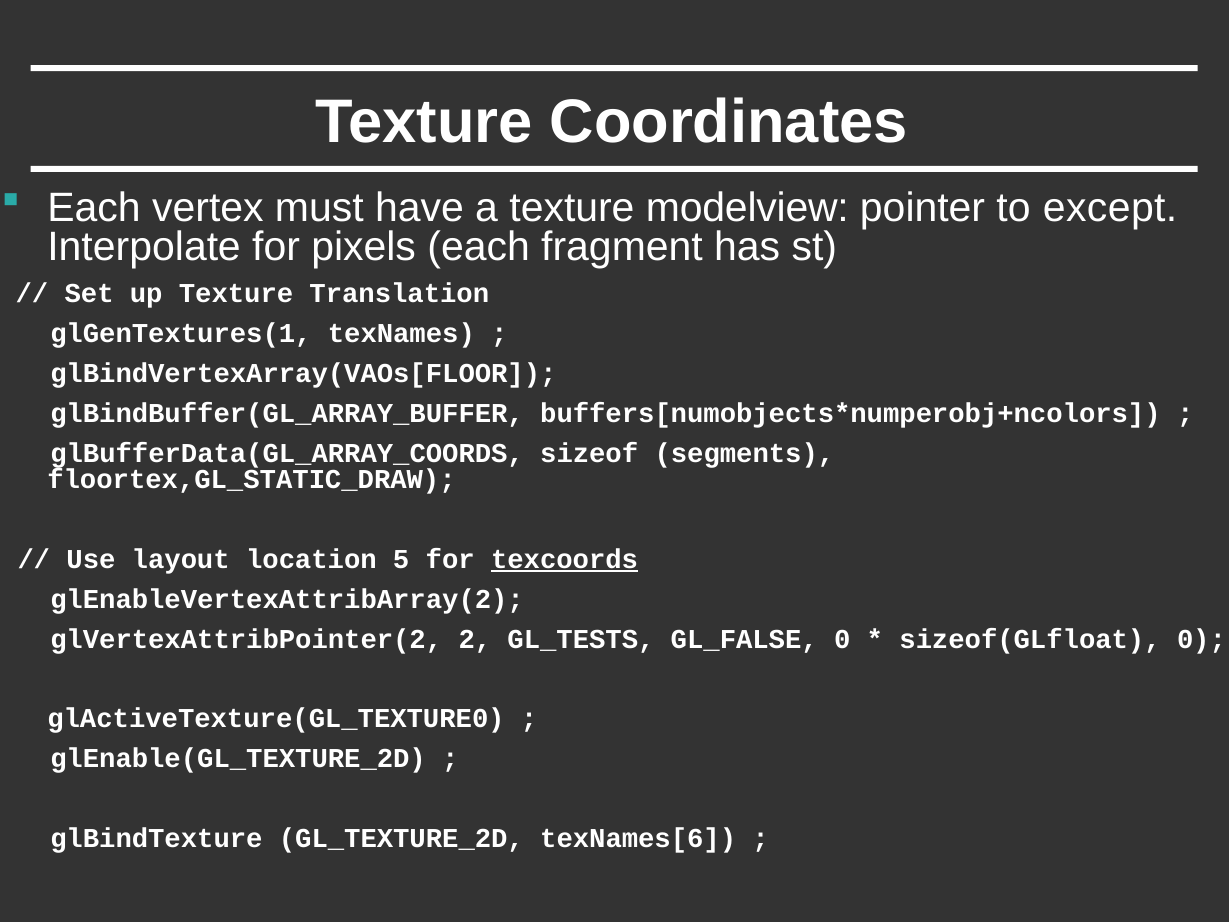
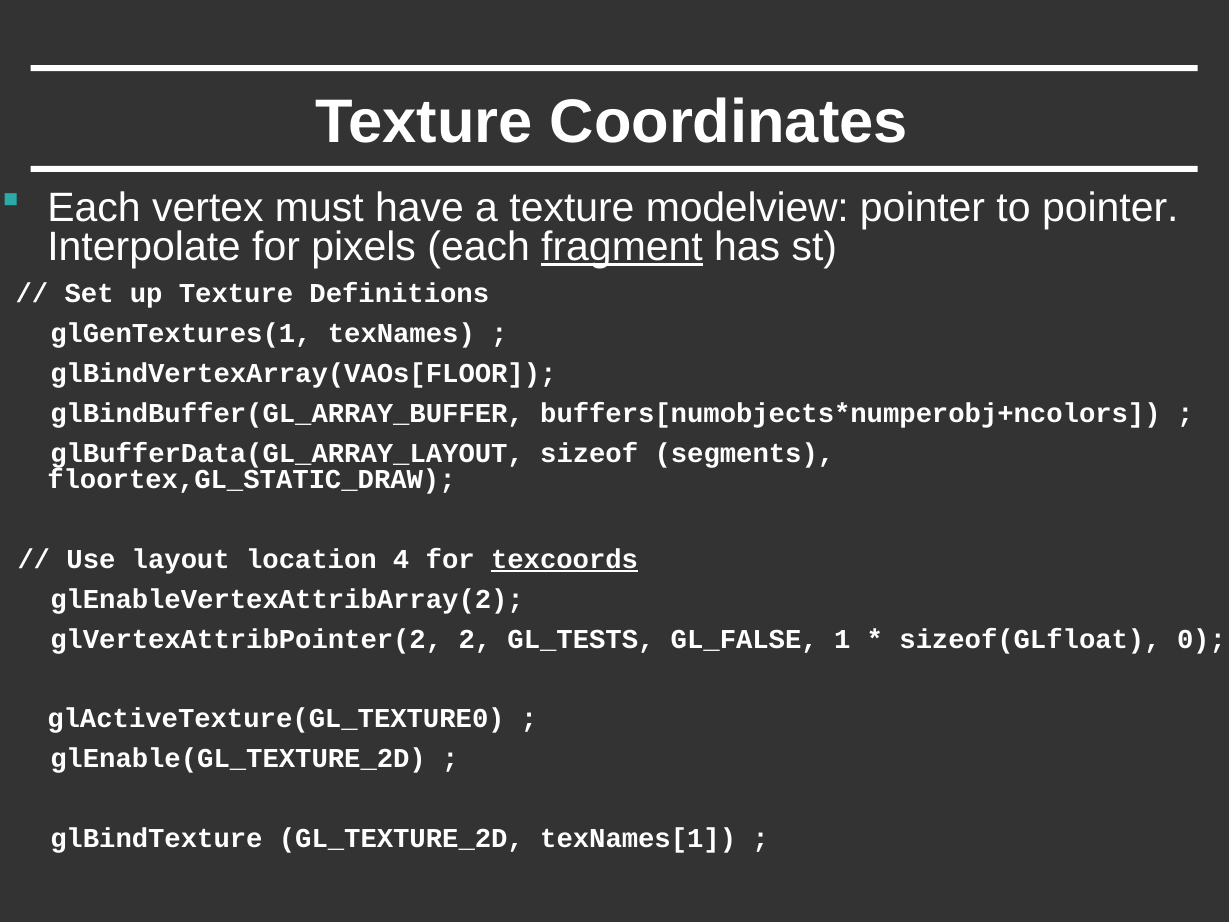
to except: except -> pointer
fragment underline: none -> present
Translation: Translation -> Definitions
glBufferData(GL_ARRAY_COORDS: glBufferData(GL_ARRAY_COORDS -> glBufferData(GL_ARRAY_LAYOUT
5: 5 -> 4
GL_FALSE 0: 0 -> 1
texNames[6: texNames[6 -> texNames[1
